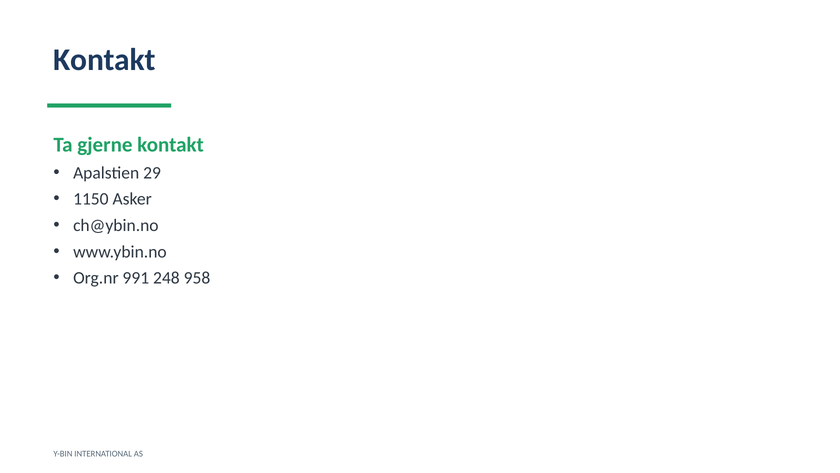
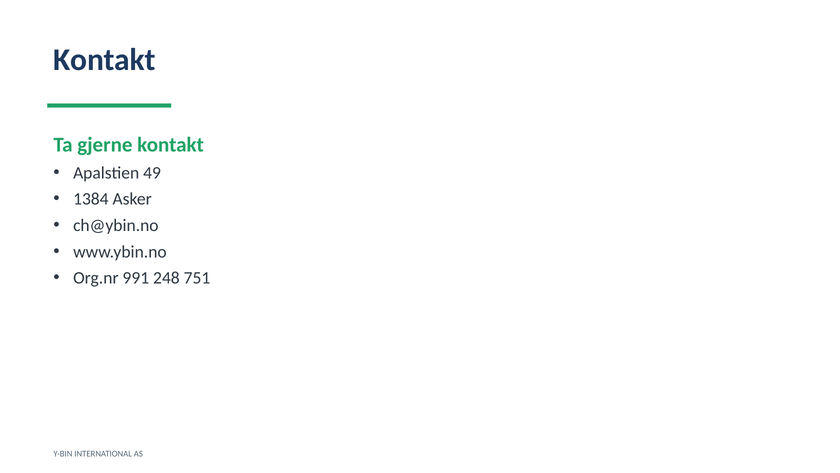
29: 29 -> 49
1150: 1150 -> 1384
958: 958 -> 751
